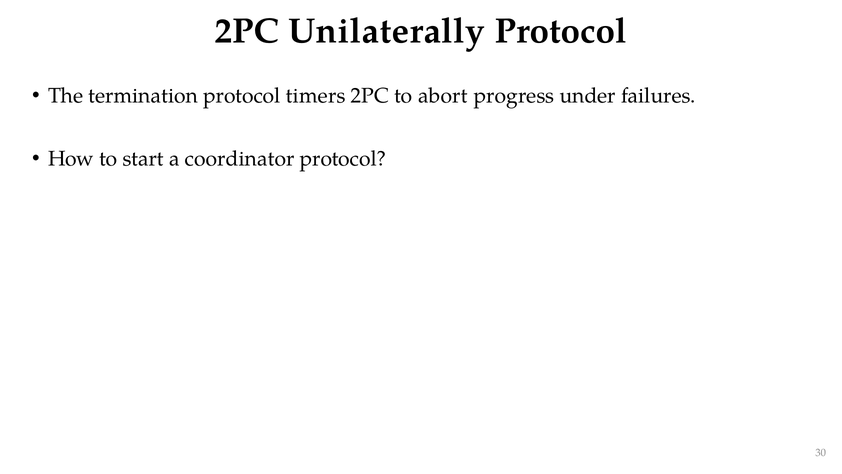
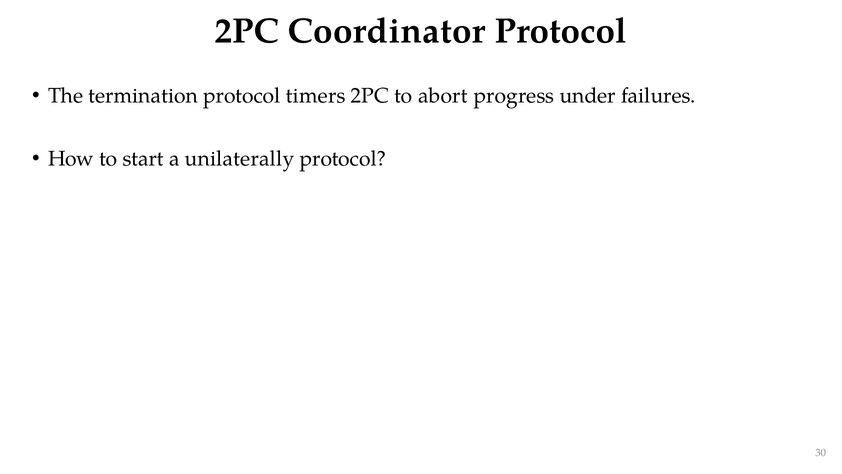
Unilaterally: Unilaterally -> Coordinator
coordinator: coordinator -> unilaterally
